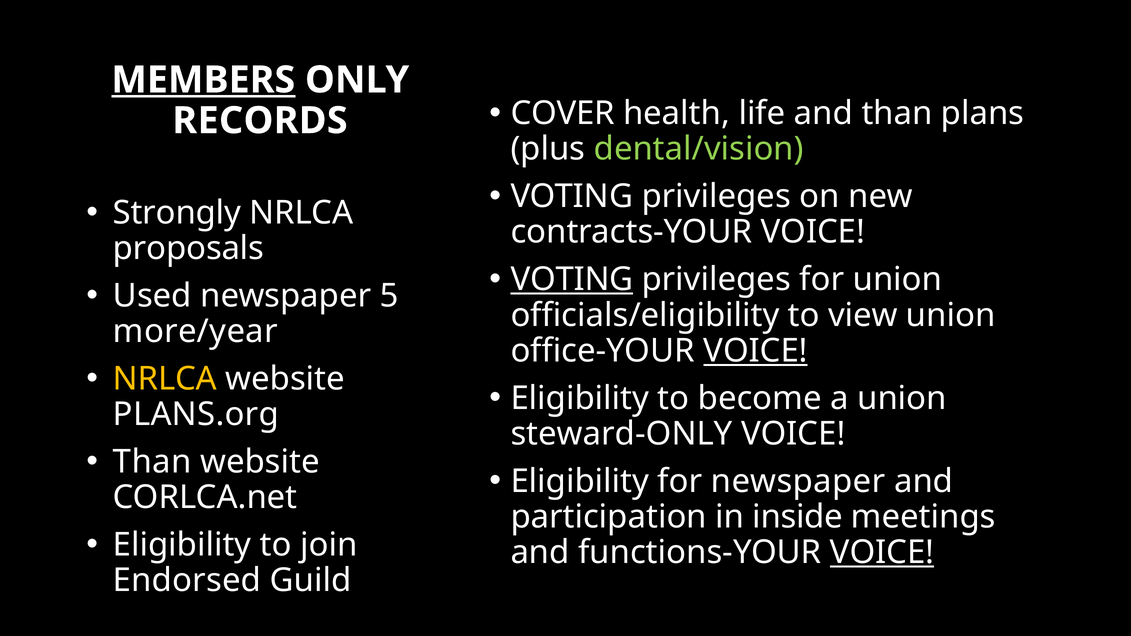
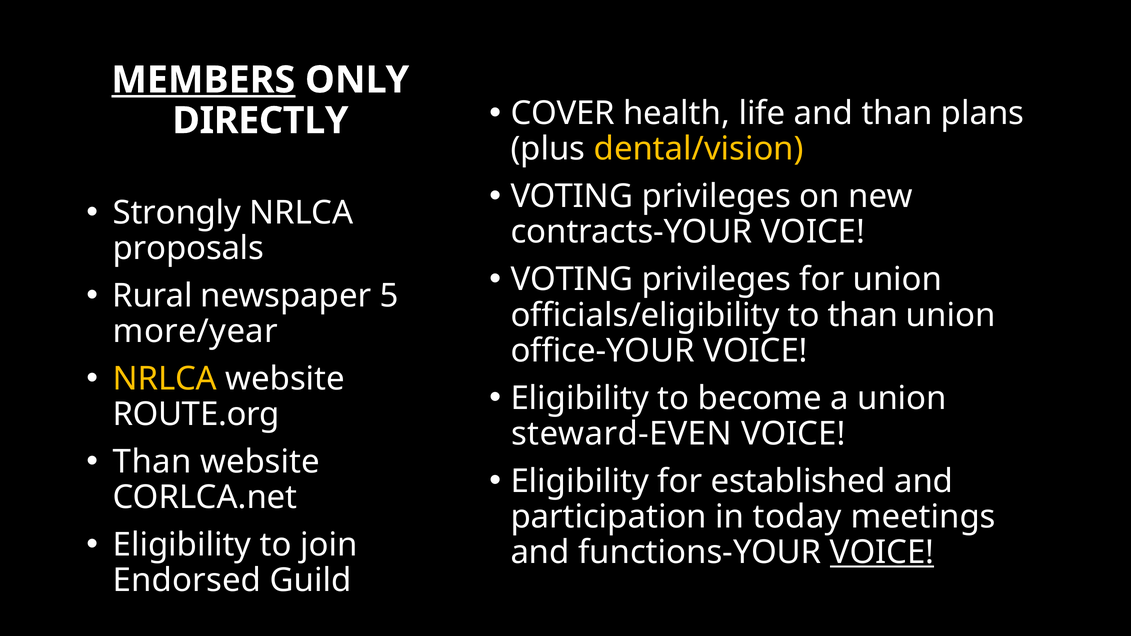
RECORDS: RECORDS -> DIRECTLY
dental/vision colour: light green -> yellow
VOTING at (572, 280) underline: present -> none
Used: Used -> Rural
to view: view -> than
VOICE at (756, 351) underline: present -> none
PLANS.org: PLANS.org -> ROUTE.org
steward-ONLY: steward-ONLY -> steward-EVEN
for newspaper: newspaper -> established
inside: inside -> today
